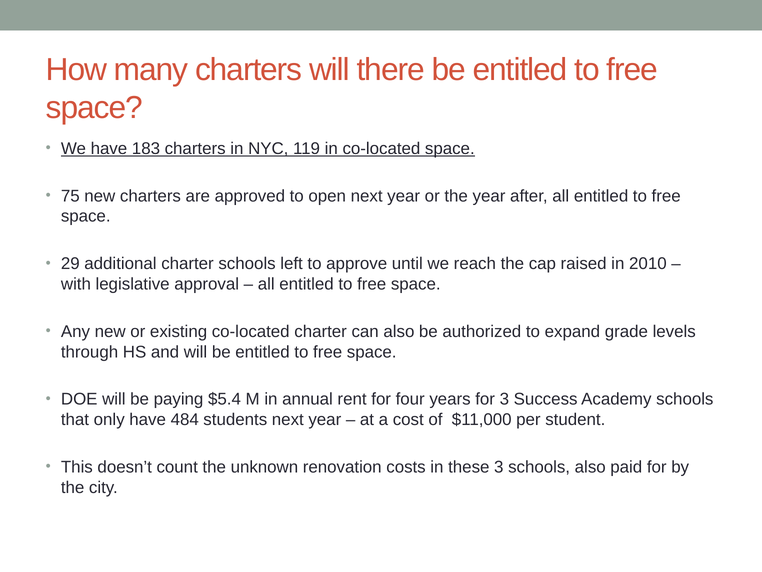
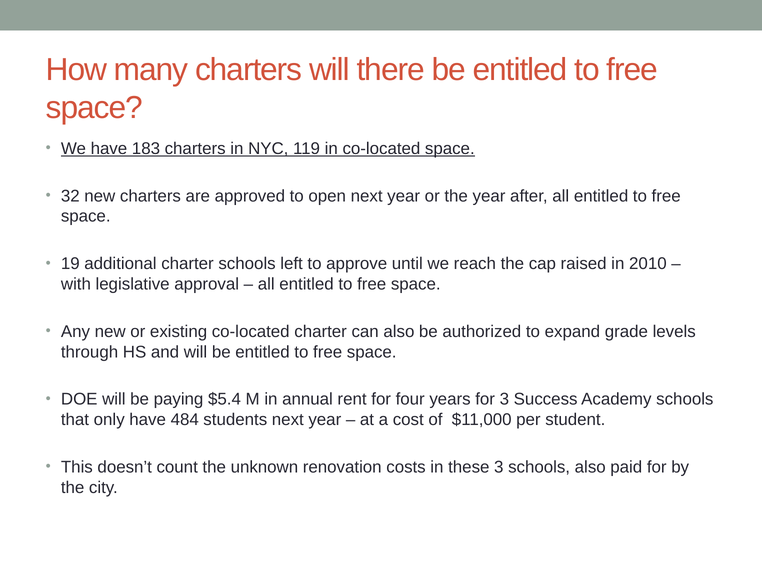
75: 75 -> 32
29: 29 -> 19
